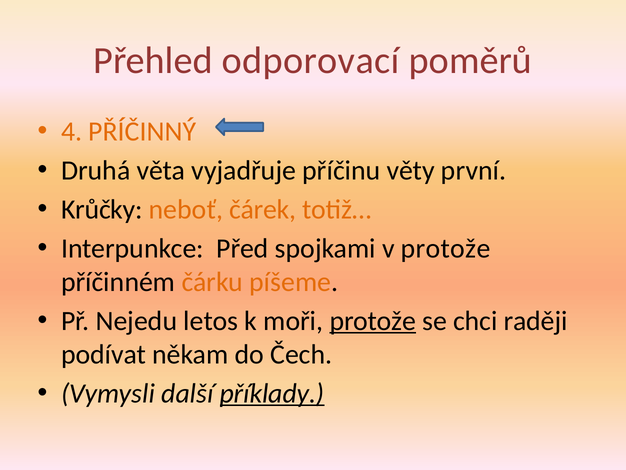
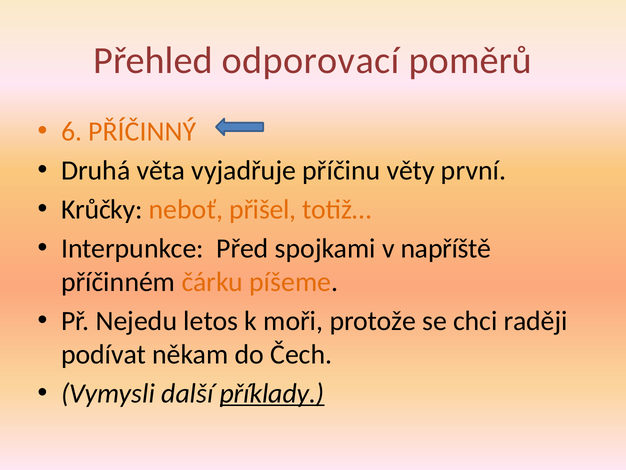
4: 4 -> 6
čárek: čárek -> přišel
v protože: protože -> napříště
protože at (373, 321) underline: present -> none
